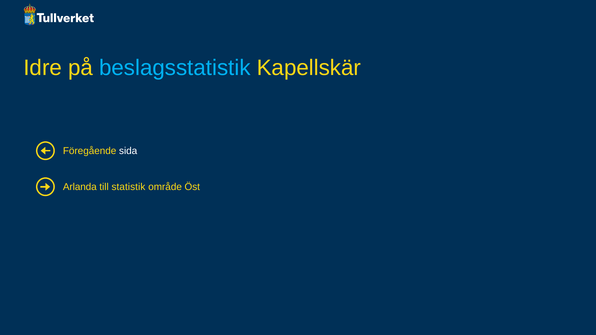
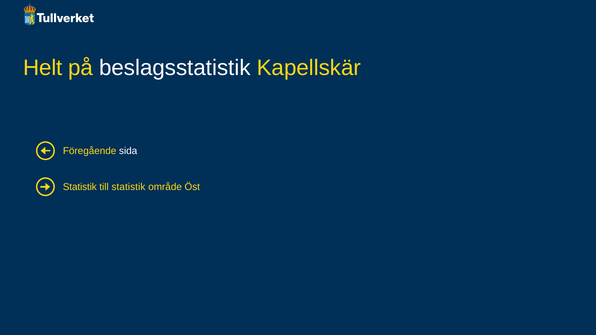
Idre: Idre -> Helt
beslagsstatistik colour: light blue -> white
Arlanda at (80, 187): Arlanda -> Statistik
